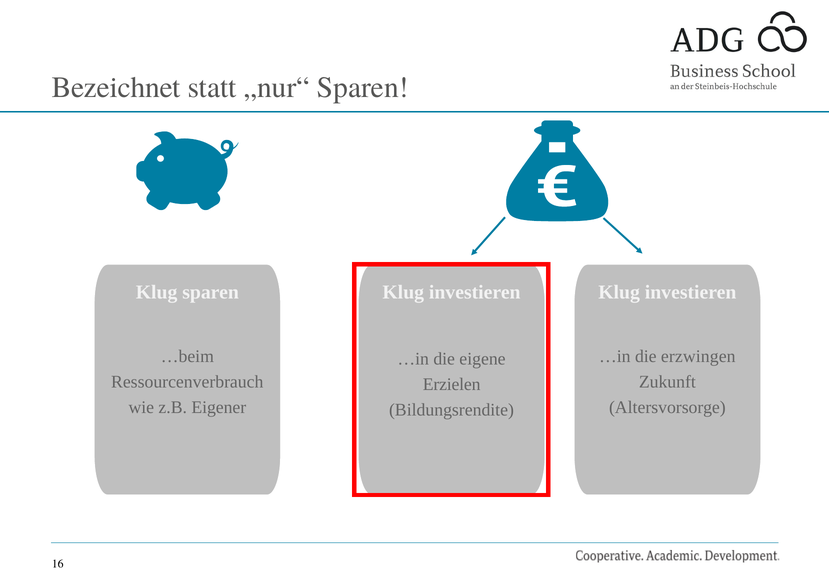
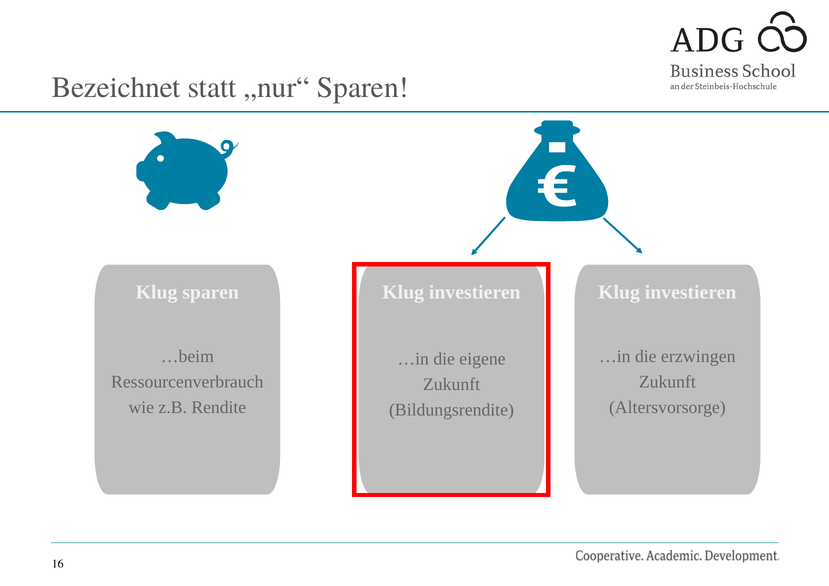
Erzielen at (452, 385): Erzielen -> Zukunft
Eigener: Eigener -> Rendite
